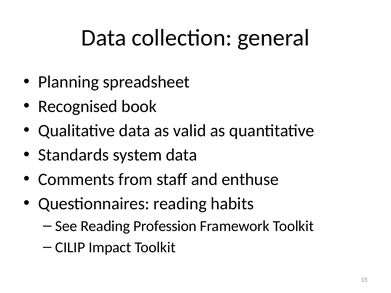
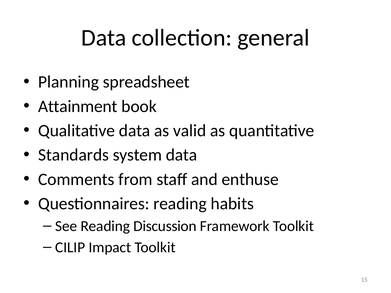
Recognised: Recognised -> Attainment
Profession: Profession -> Discussion
